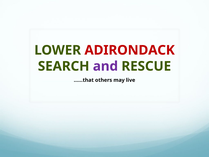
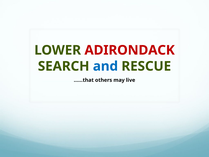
and colour: purple -> blue
